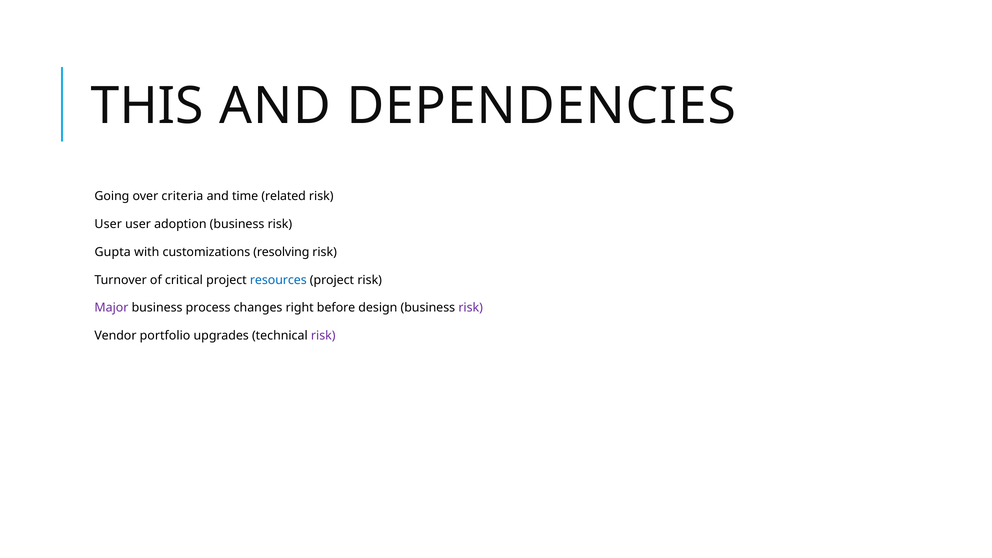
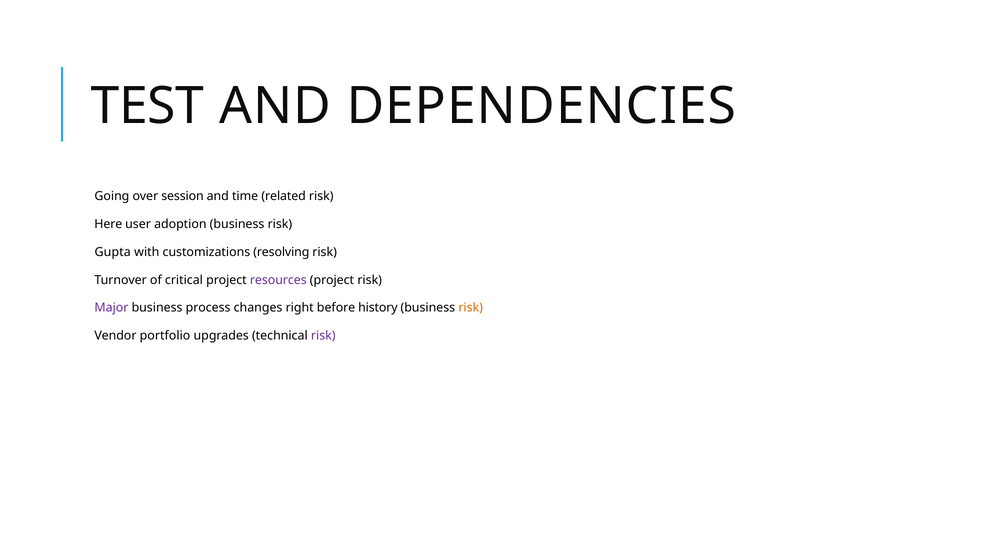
THIS: THIS -> TEST
criteria: criteria -> session
User at (108, 224): User -> Here
resources colour: blue -> purple
design: design -> history
risk at (471, 308) colour: purple -> orange
